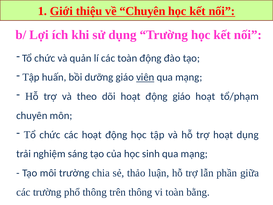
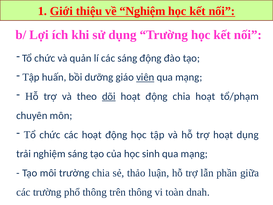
về Chuyên: Chuyên -> Nghiệm
các toàn: toàn -> sáng
dõi underline: none -> present
động giáo: giáo -> chia
bằng: bằng -> dnah
